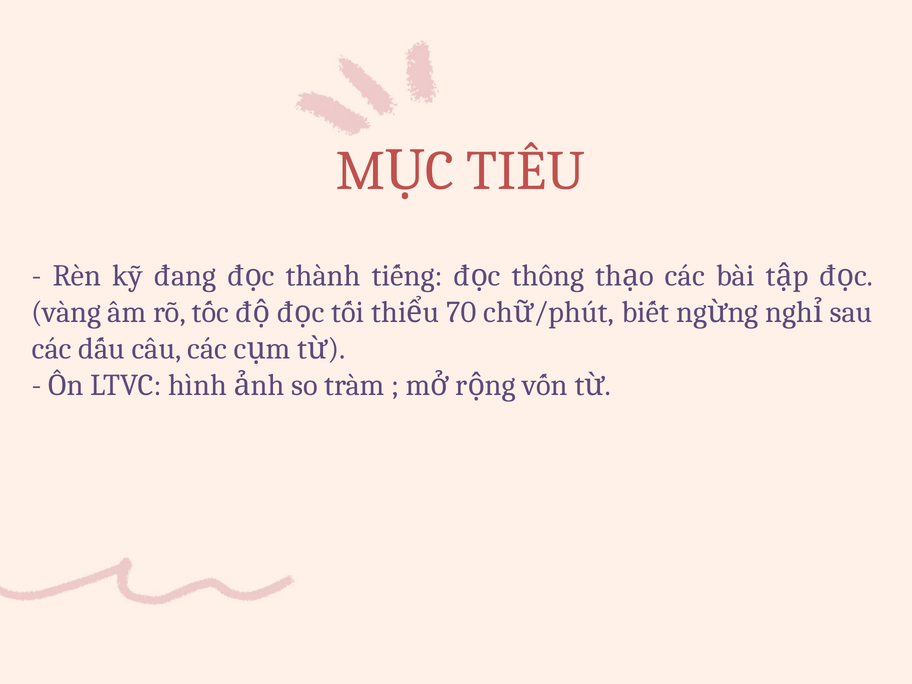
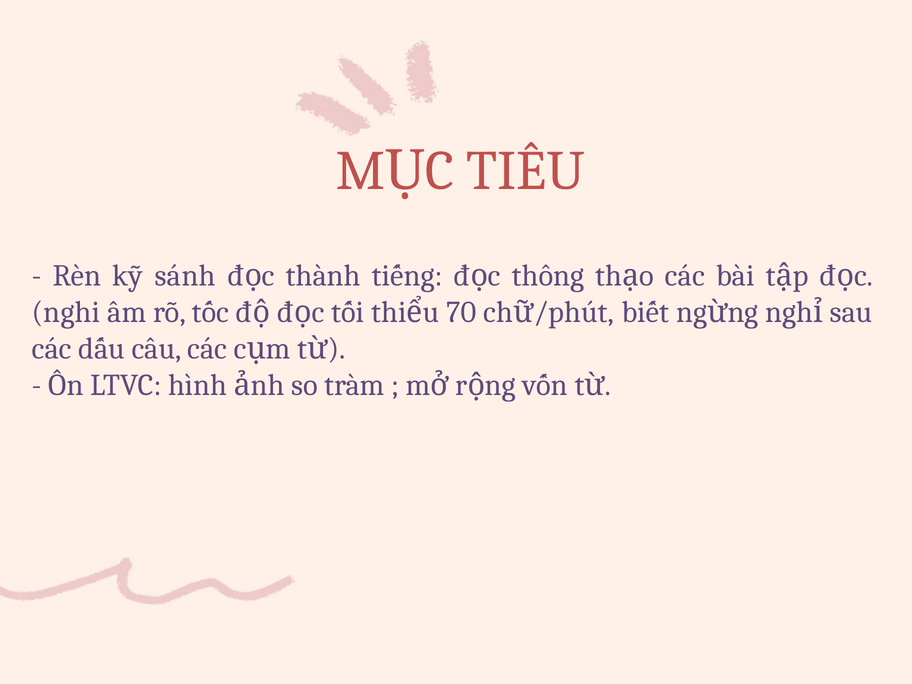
đang: đang -> sánh
vàng: vàng -> nghi
